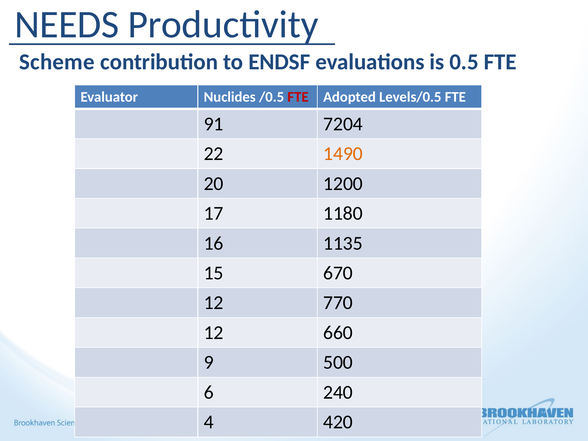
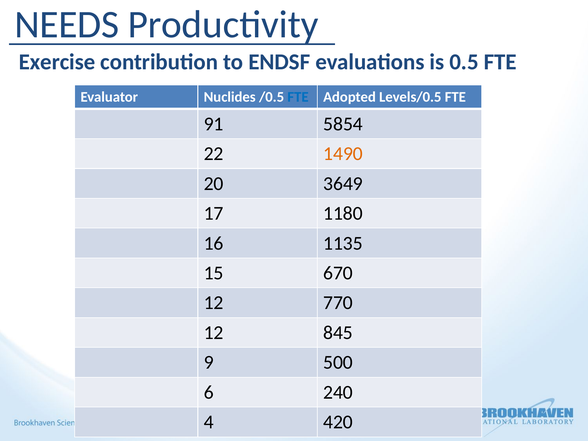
Scheme: Scheme -> Exercise
FTE at (298, 97) colour: red -> blue
7204: 7204 -> 5854
1200: 1200 -> 3649
660: 660 -> 845
